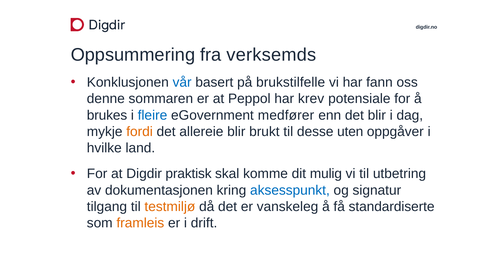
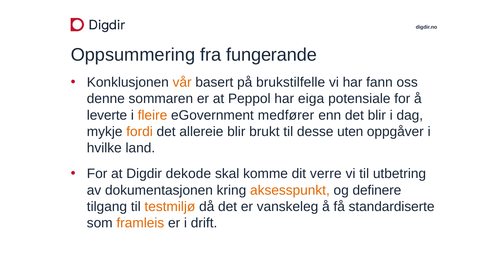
verksemds: verksemds -> fungerande
vår colour: blue -> orange
krev: krev -> eiga
brukes: brukes -> leverte
fleire colour: blue -> orange
praktisk: praktisk -> dekode
mulig: mulig -> verre
aksesspunkt colour: blue -> orange
signatur: signatur -> definere
